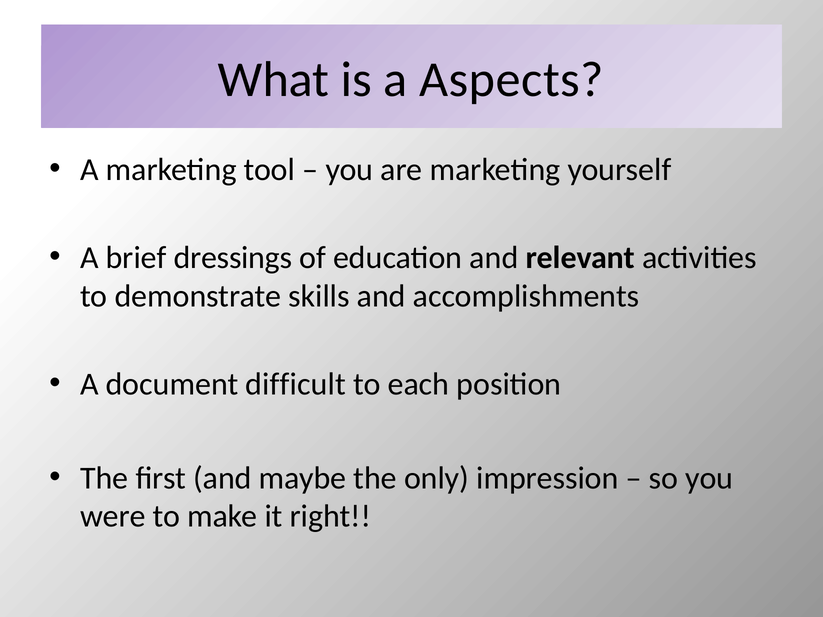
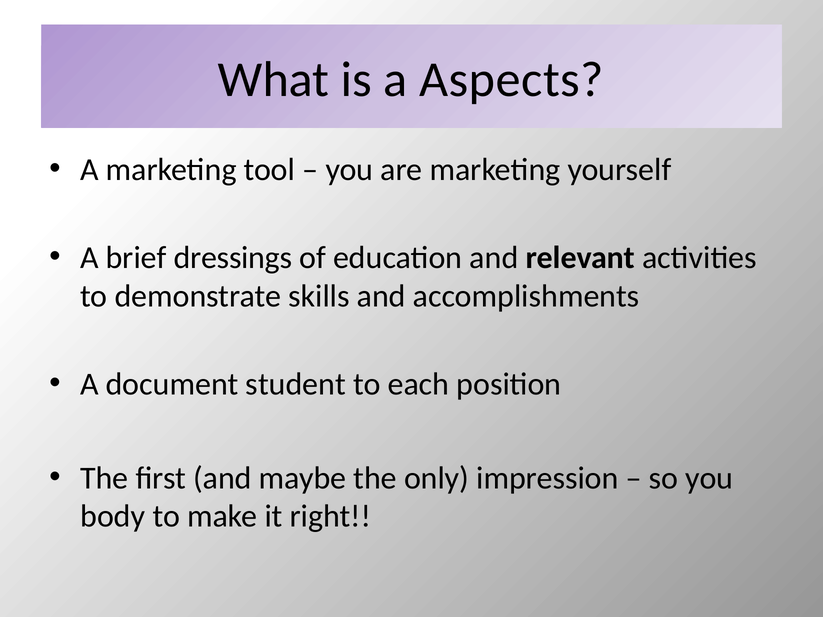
difficult: difficult -> student
were: were -> body
